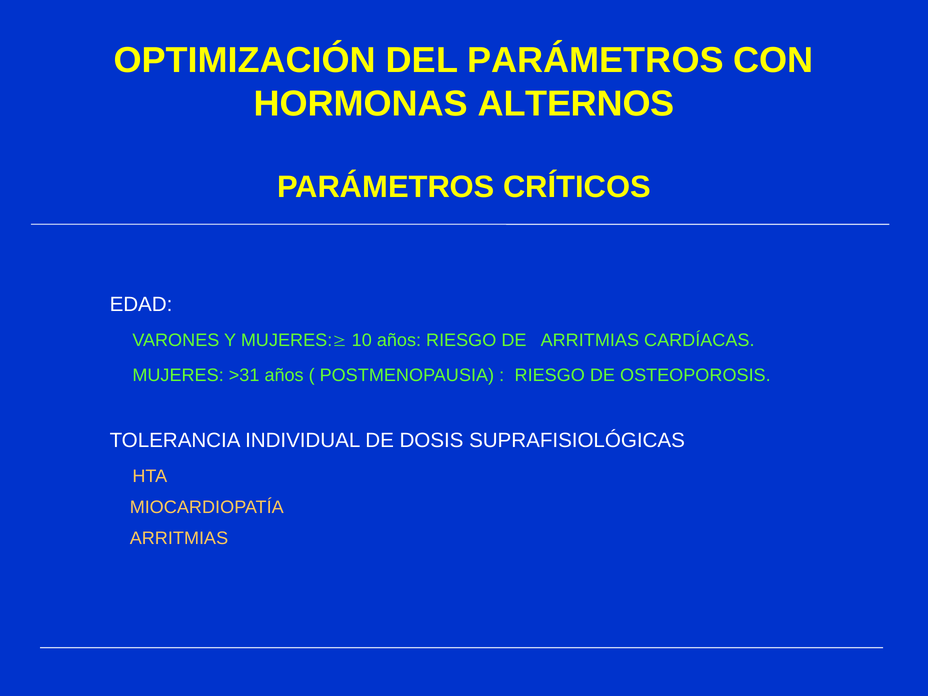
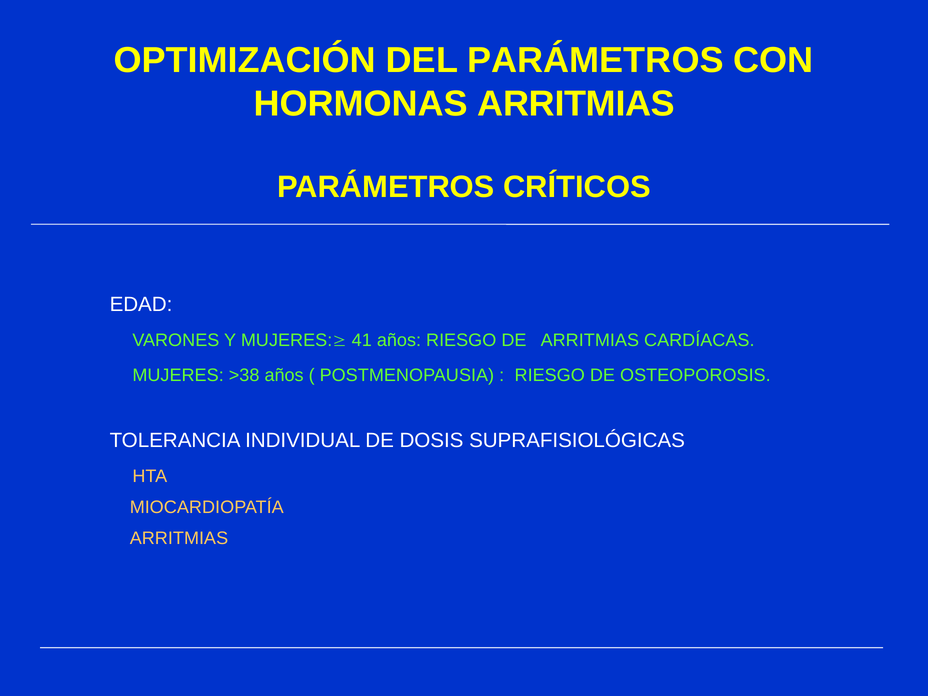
HORMONAS ALTERNOS: ALTERNOS -> ARRITMIAS
10: 10 -> 41
>31: >31 -> >38
